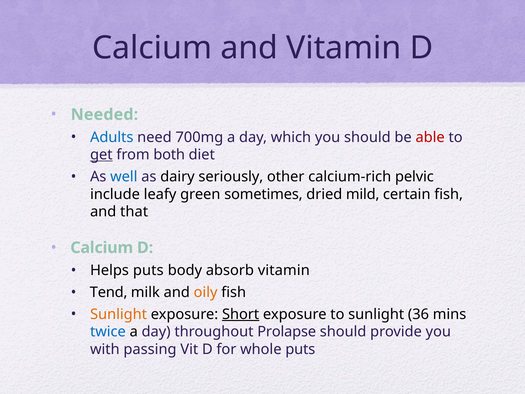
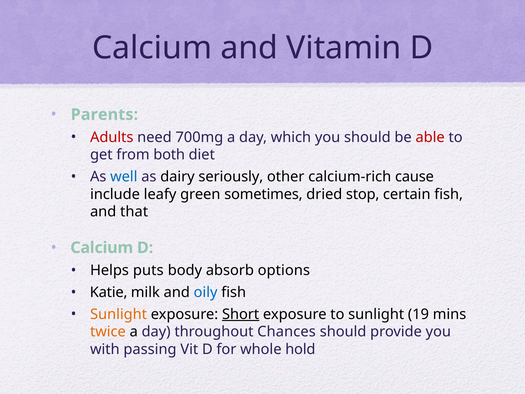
Needed: Needed -> Parents
Adults colour: blue -> red
get underline: present -> none
pelvic: pelvic -> cause
mild: mild -> stop
absorb vitamin: vitamin -> options
Tend: Tend -> Katie
oily colour: orange -> blue
36: 36 -> 19
twice colour: blue -> orange
Prolapse: Prolapse -> Chances
whole puts: puts -> hold
